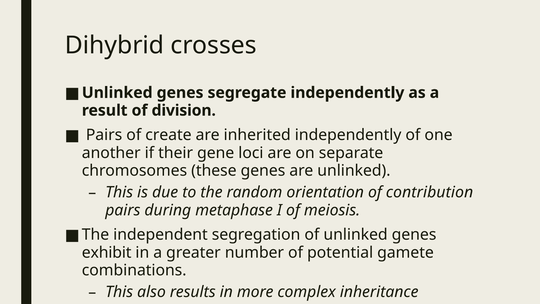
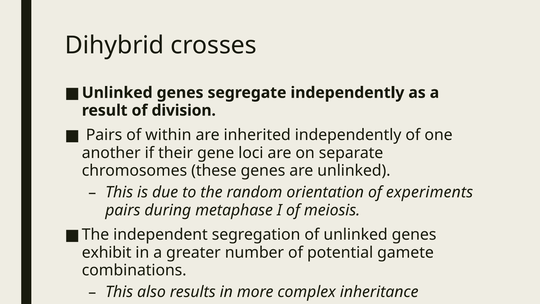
create: create -> within
contribution: contribution -> experiments
